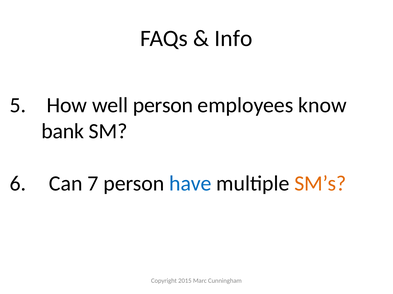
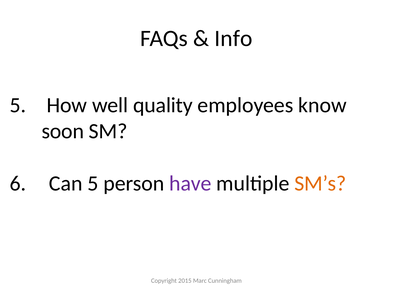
well person: person -> quality
bank: bank -> soon
Can 7: 7 -> 5
have colour: blue -> purple
